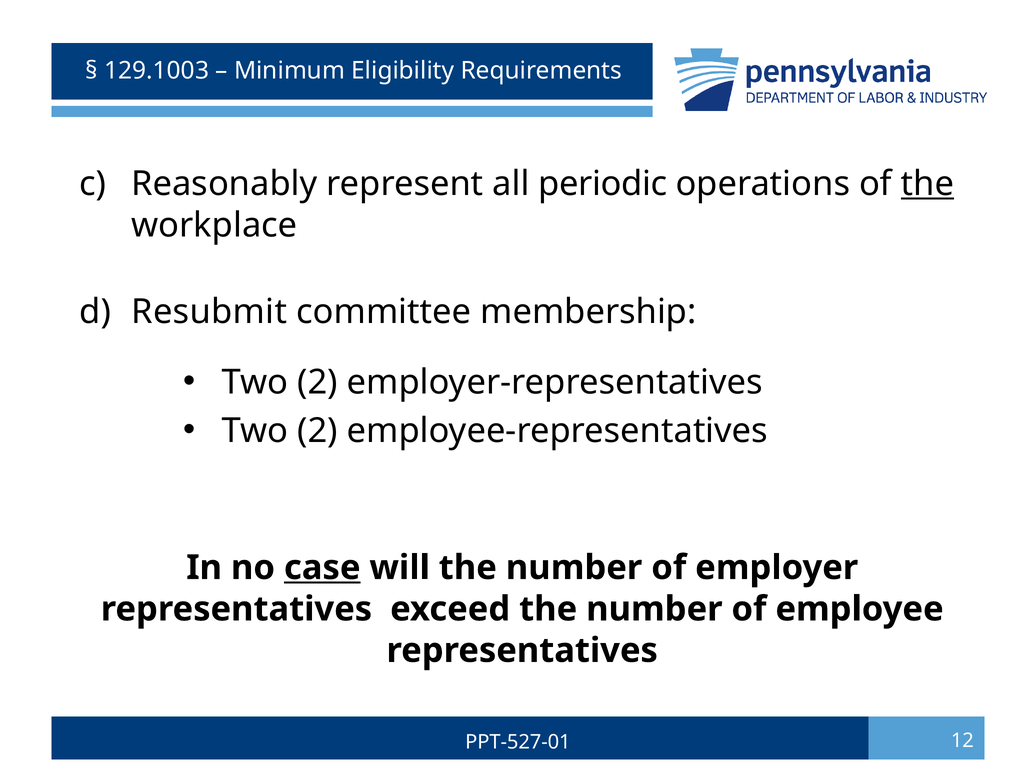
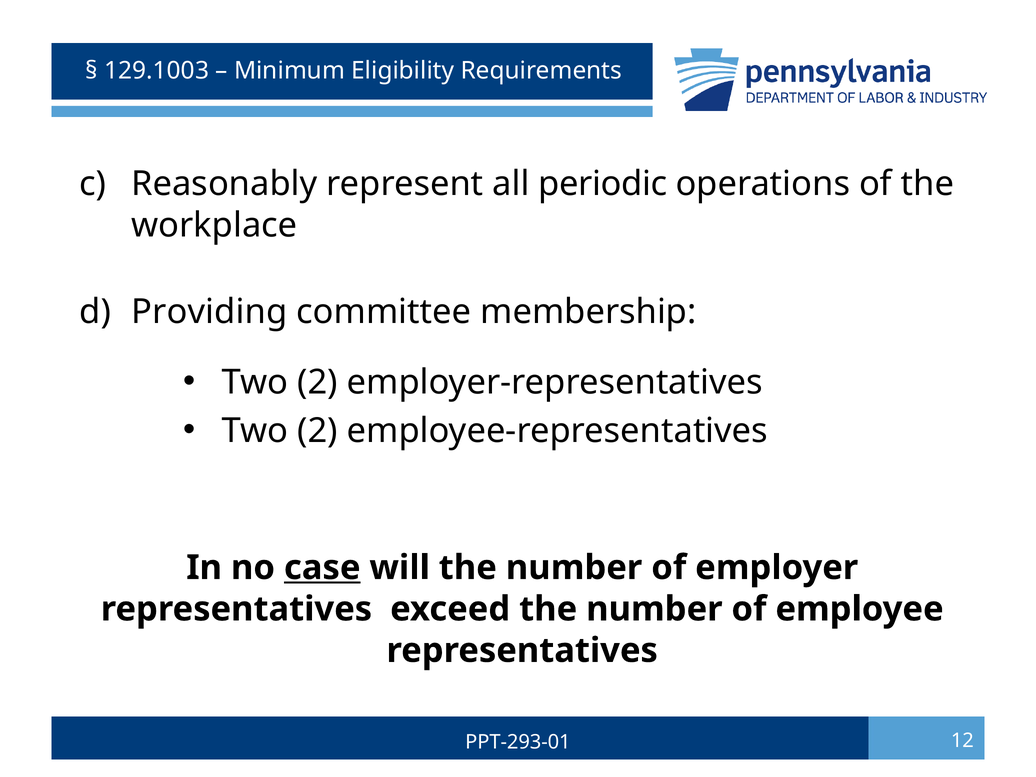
the at (927, 184) underline: present -> none
Resubmit: Resubmit -> Providing
PPT-527-01: PPT-527-01 -> PPT-293-01
